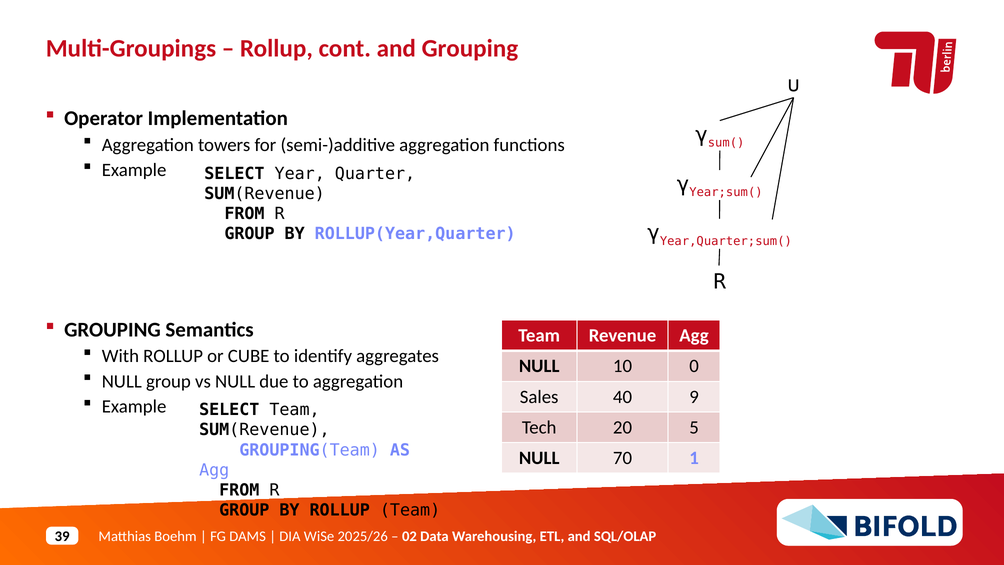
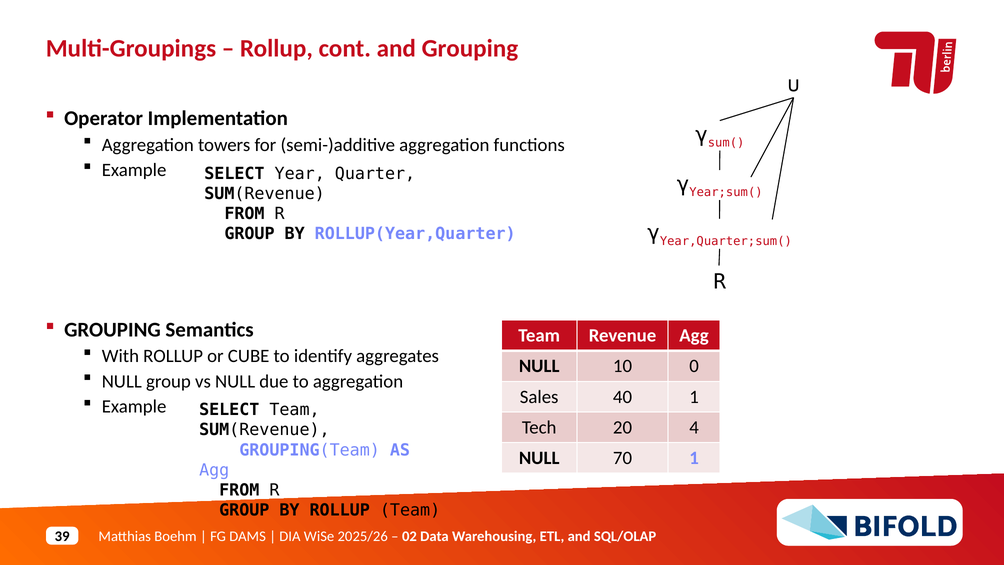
40 9: 9 -> 1
5: 5 -> 4
